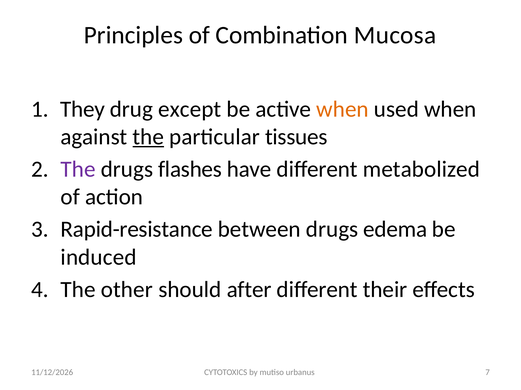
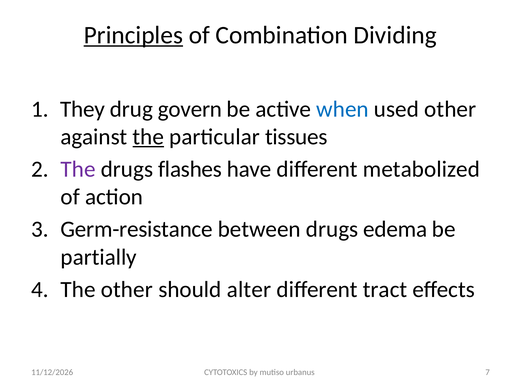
Principles underline: none -> present
Mucosa: Mucosa -> Dividing
except: except -> govern
when at (342, 109) colour: orange -> blue
used when: when -> other
Rapid-resistance: Rapid-resistance -> Germ-resistance
induced: induced -> partially
after: after -> alter
their: their -> tract
